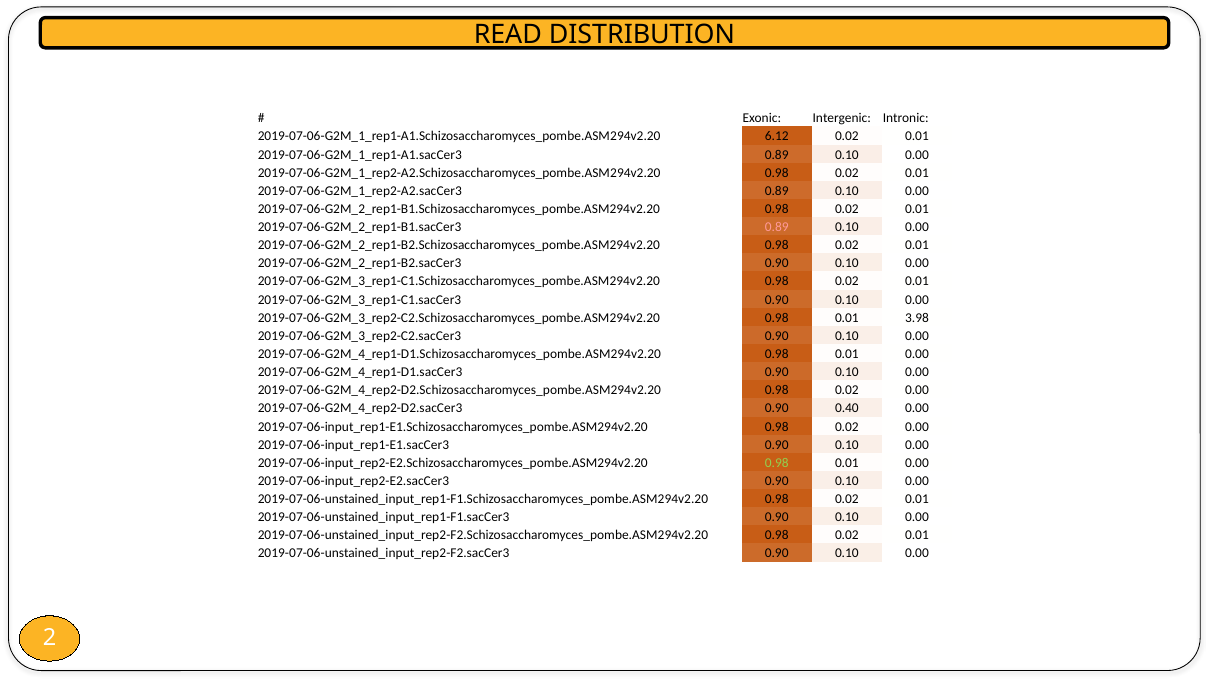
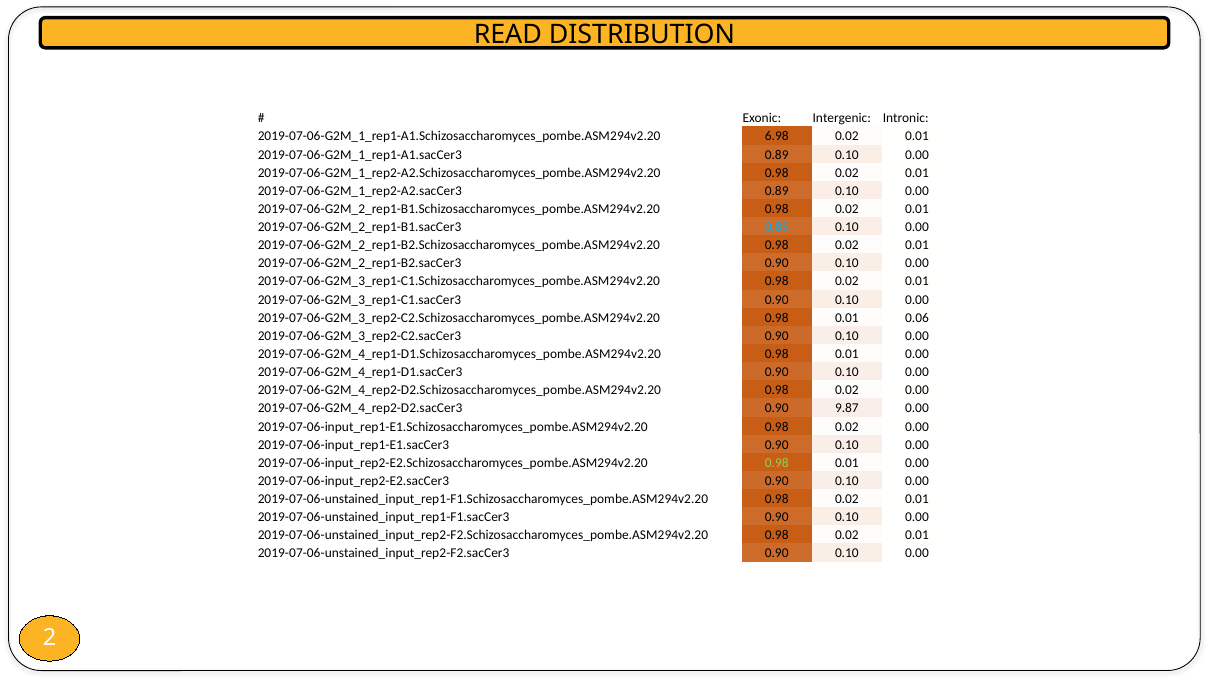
6.12: 6.12 -> 6.98
0.89 at (777, 227) colour: pink -> light blue
3.98: 3.98 -> 0.06
0.40: 0.40 -> 9.87
